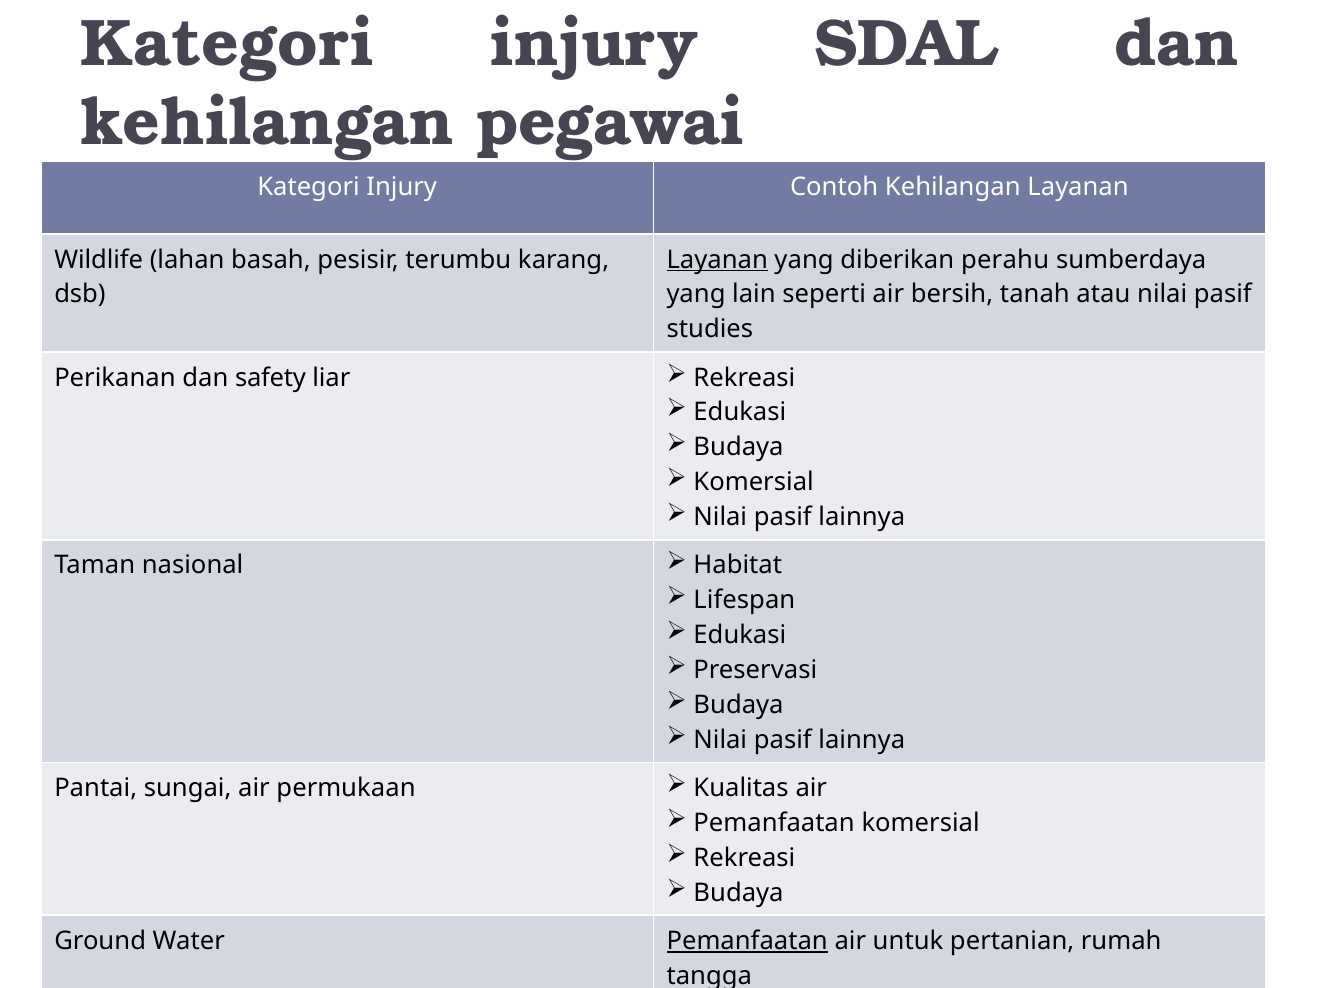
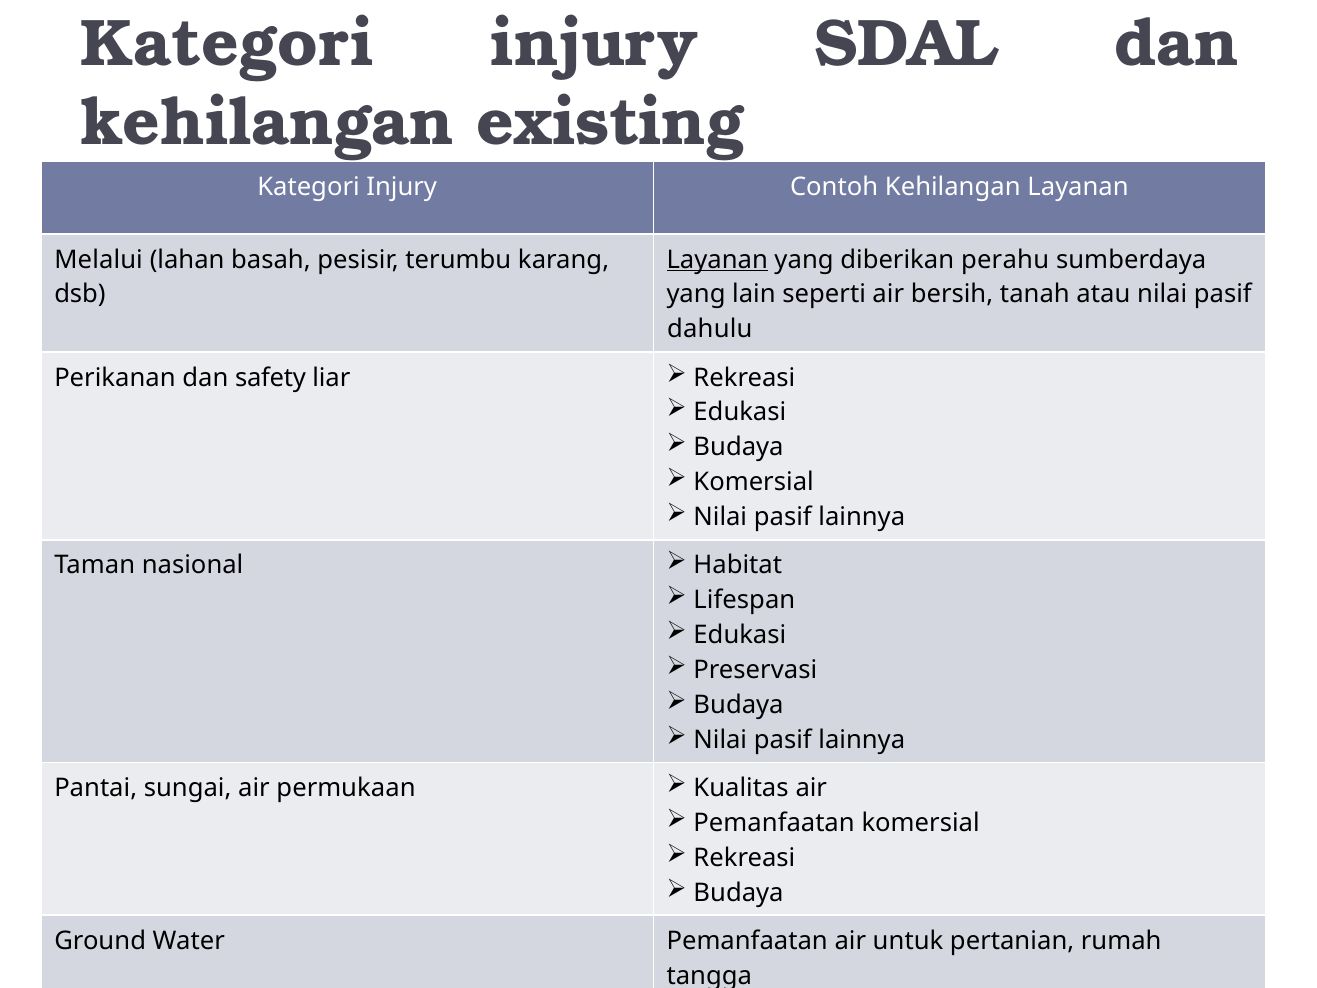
pegawai: pegawai -> existing
Wildlife: Wildlife -> Melalui
studies: studies -> dahulu
Pemanfaatan at (747, 941) underline: present -> none
